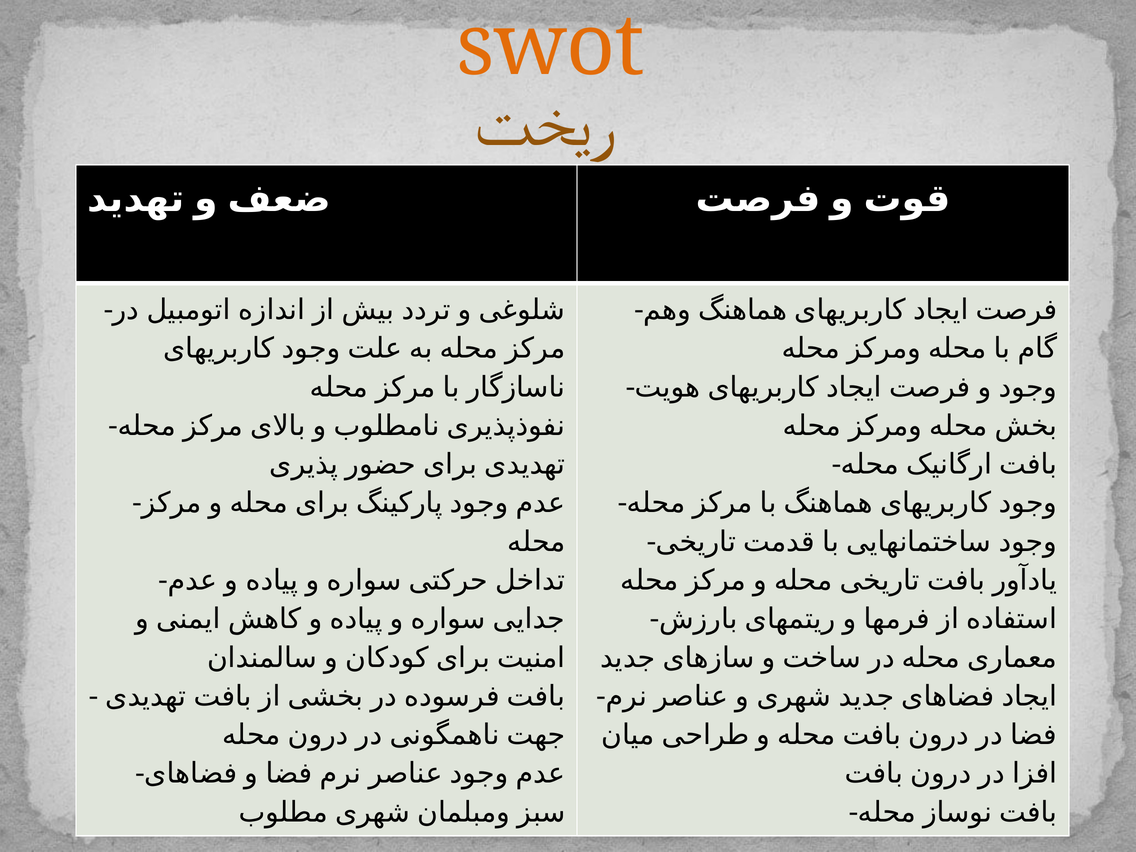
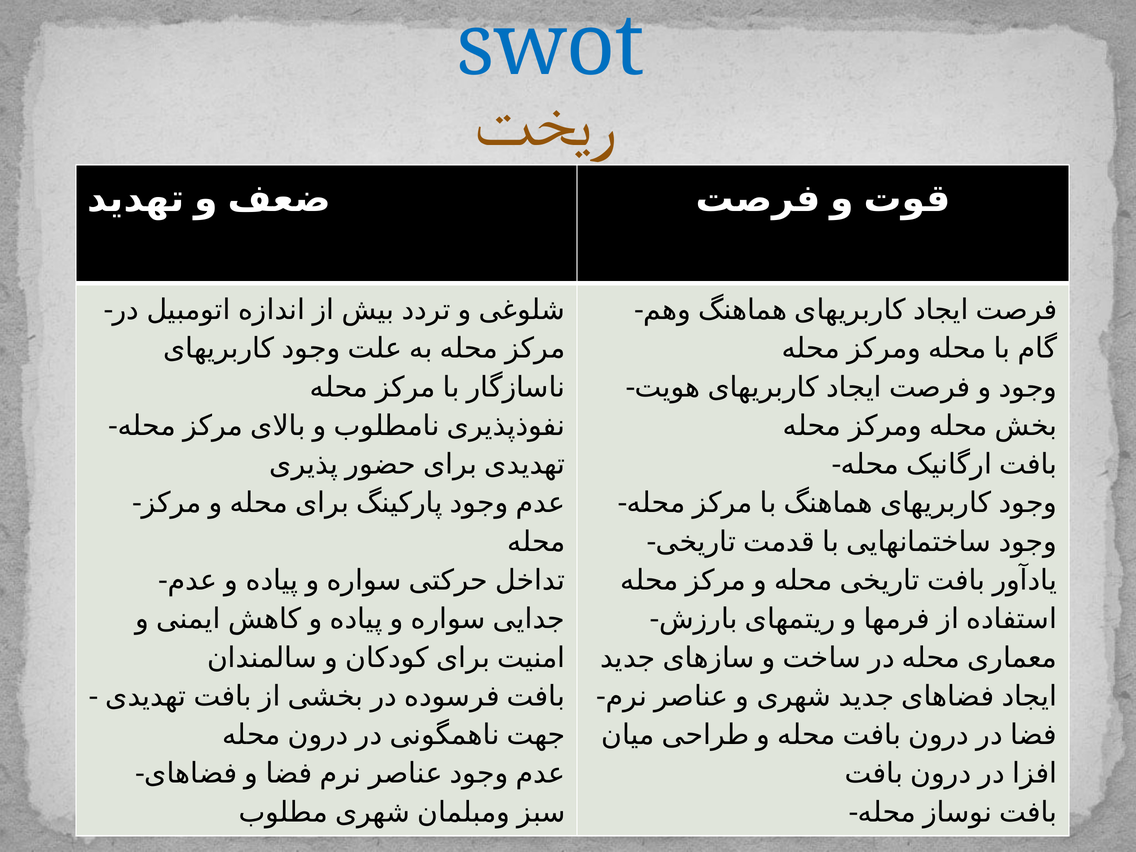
swot colour: orange -> blue
